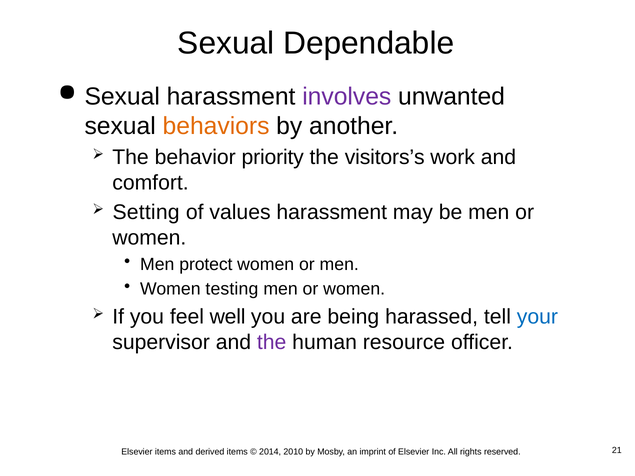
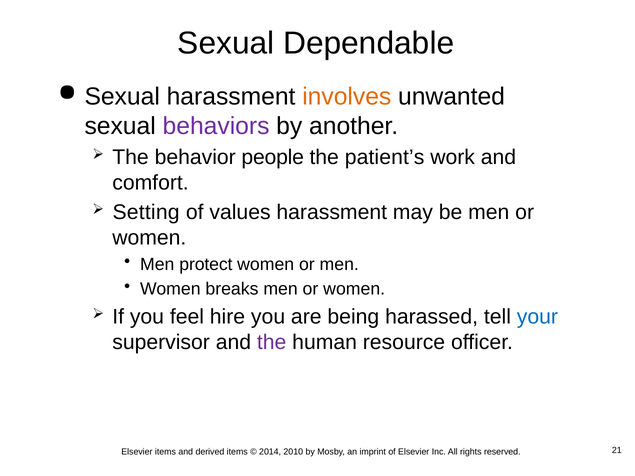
involves colour: purple -> orange
behaviors colour: orange -> purple
priority: priority -> people
visitors’s: visitors’s -> patient’s
testing: testing -> breaks
well: well -> hire
